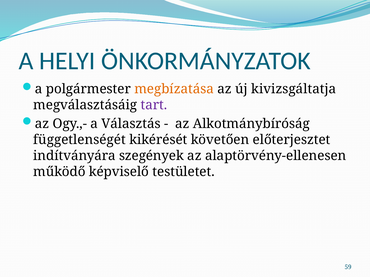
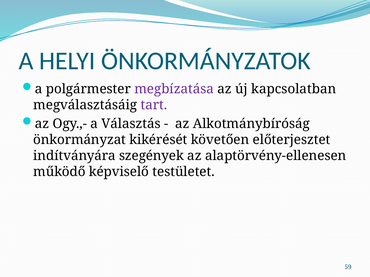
megbízatása colour: orange -> purple
kivizsgáltatja: kivizsgáltatja -> kapcsolatban
függetlenségét: függetlenségét -> önkormányzat
